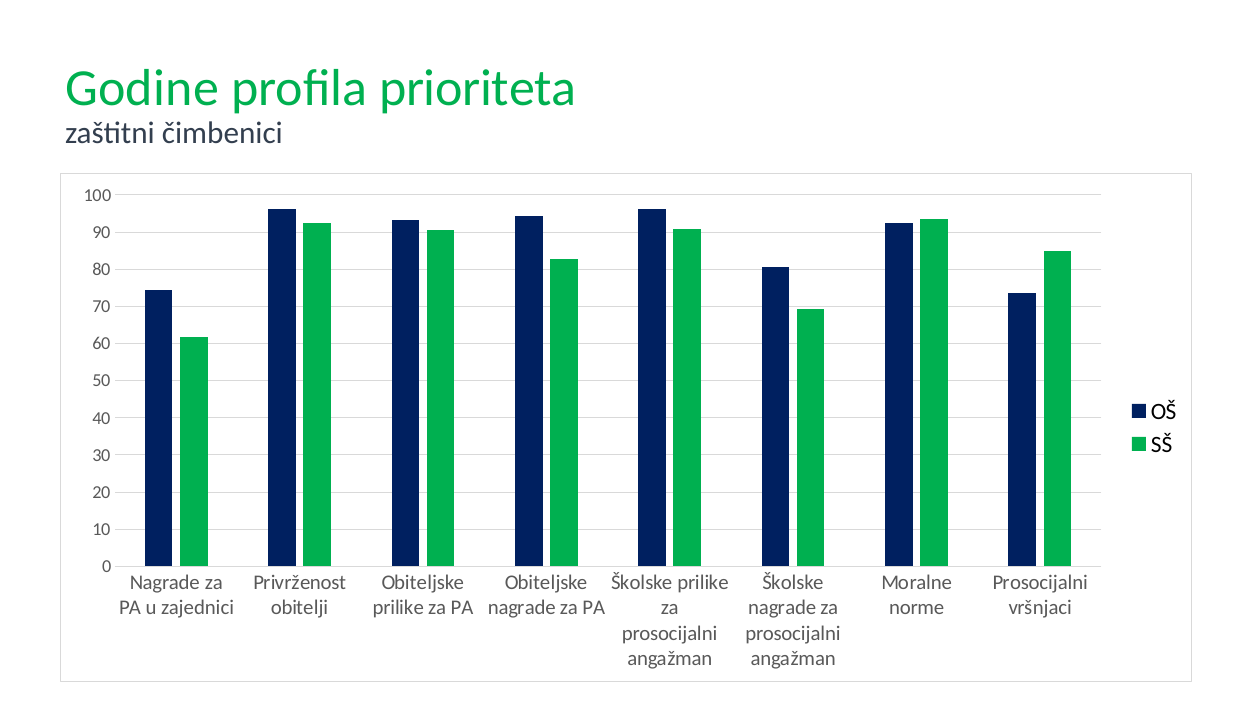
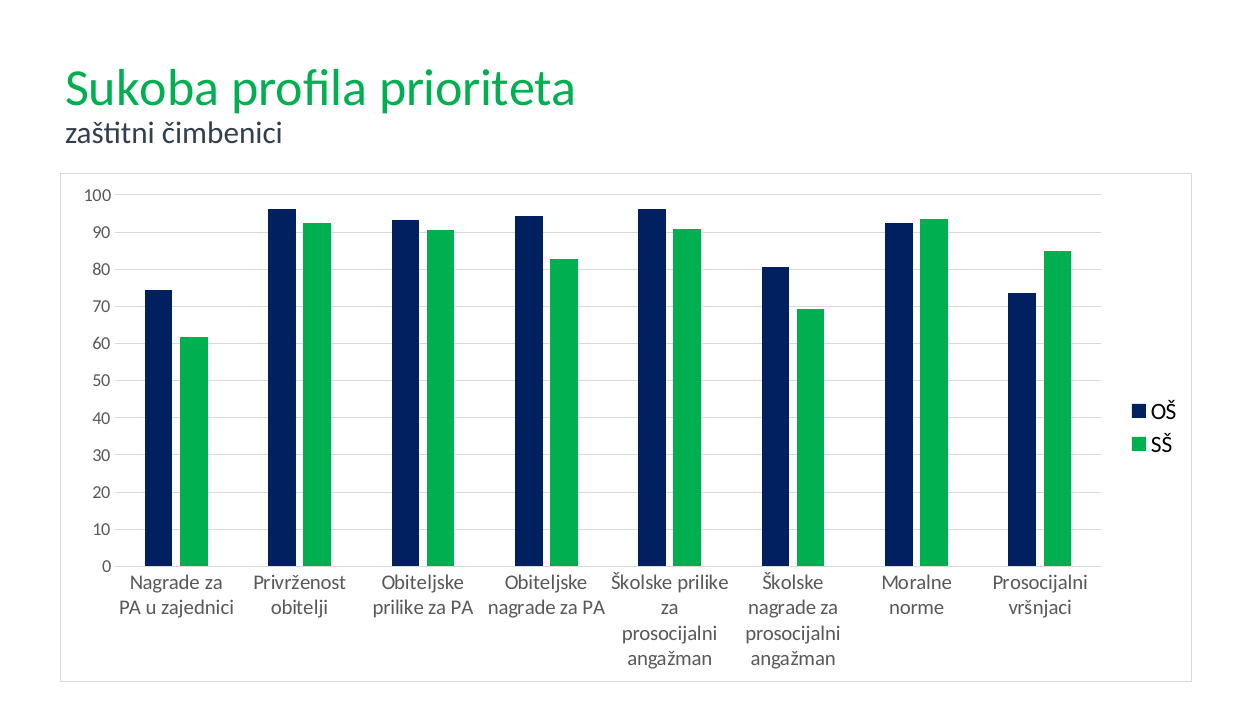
Godine: Godine -> Sukoba
